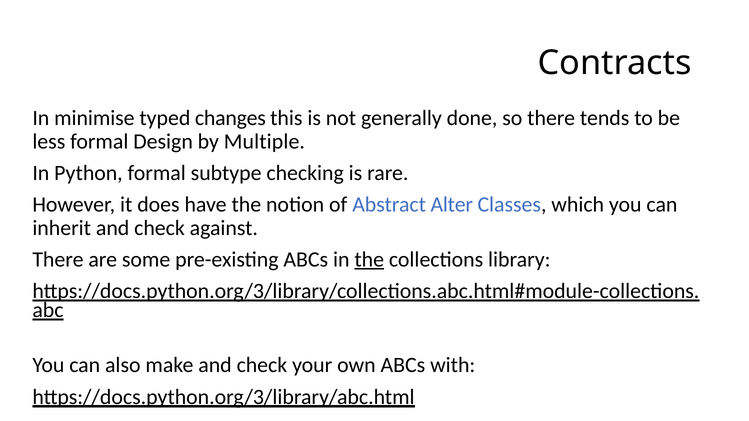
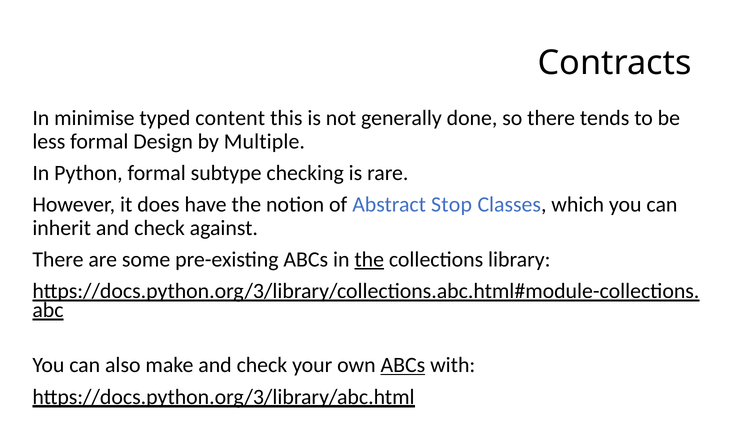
changes: changes -> content
Alter: Alter -> Stop
ABCs at (403, 365) underline: none -> present
